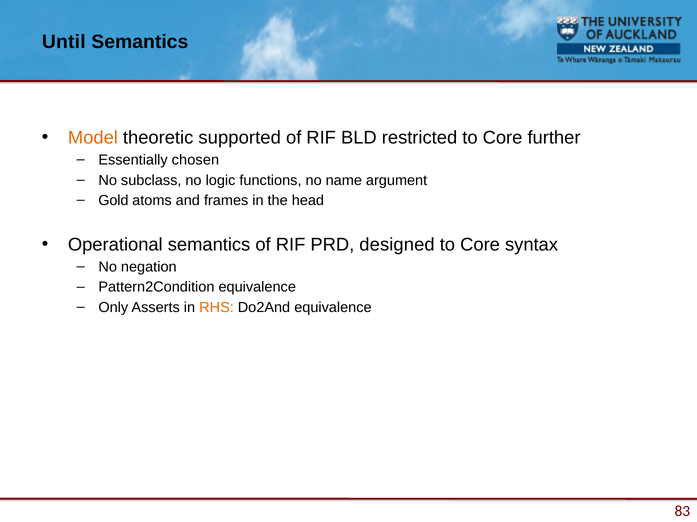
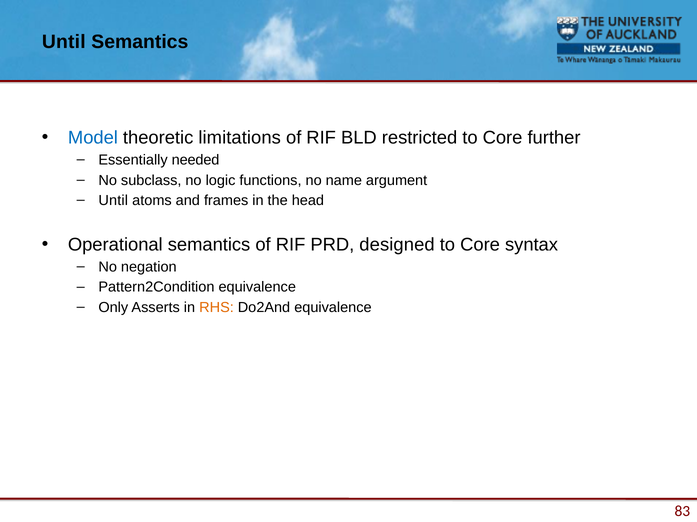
Model colour: orange -> blue
supported: supported -> limitations
chosen: chosen -> needed
Gold at (113, 201): Gold -> Until
